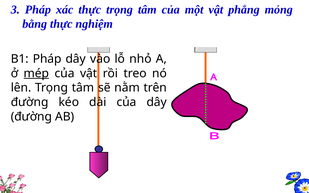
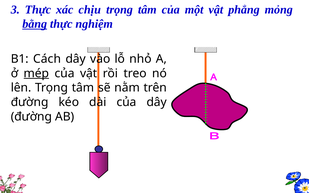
3 Pháp: Pháp -> Thực
xác thực: thực -> chịu
bằng underline: none -> present
B1 Pháp: Pháp -> Cách
